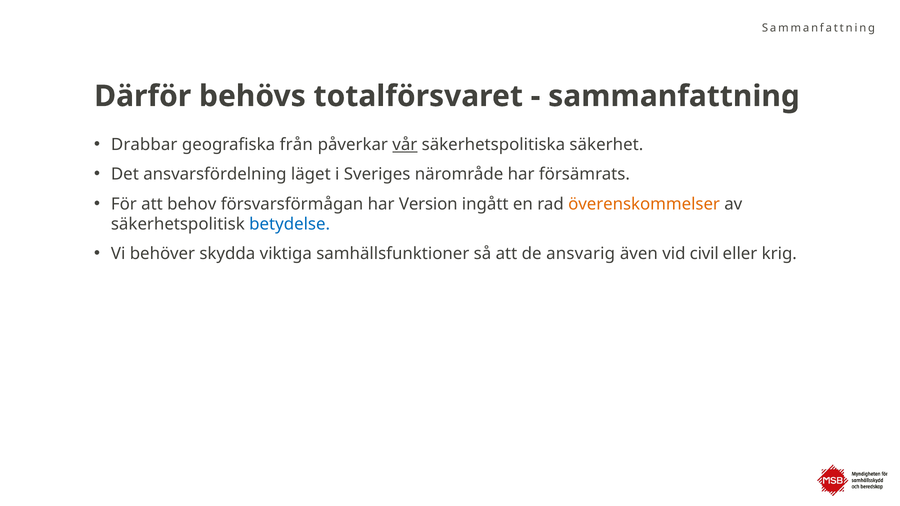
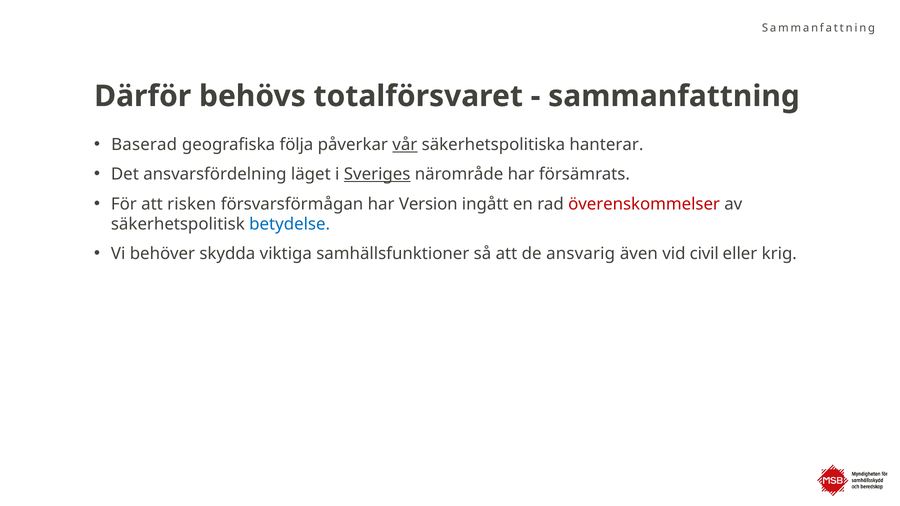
Drabbar: Drabbar -> Baserad
från: från -> följa
säkerhet: säkerhet -> hanterar
Sveriges underline: none -> present
behov: behov -> risken
överenskommelser colour: orange -> red
